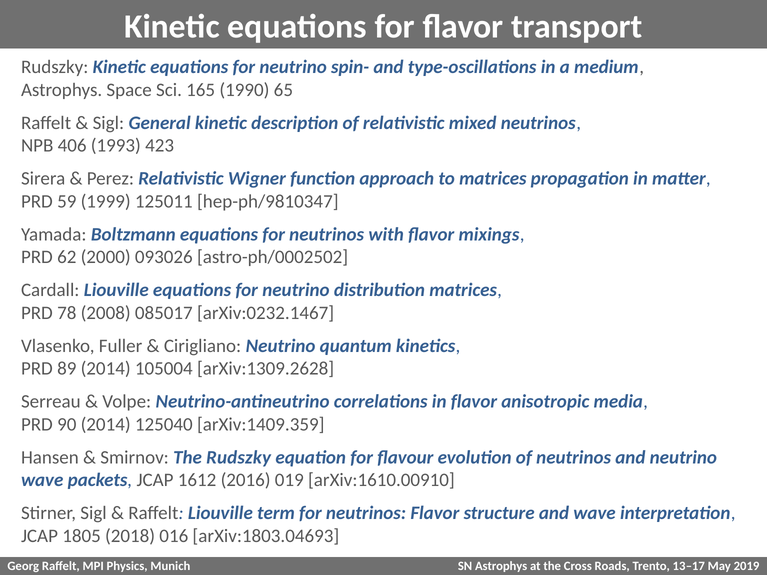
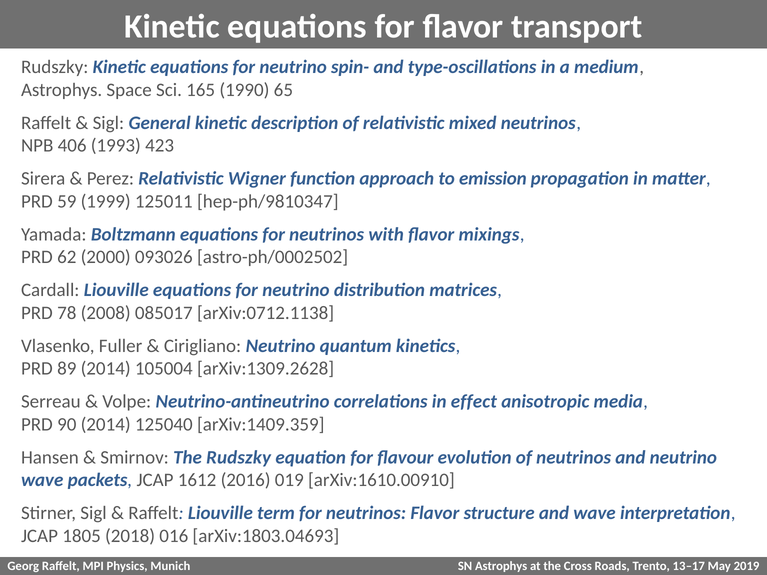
to matrices: matrices -> emission
arXiv:0232.1467: arXiv:0232.1467 -> arXiv:0712.1138
in flavor: flavor -> effect
